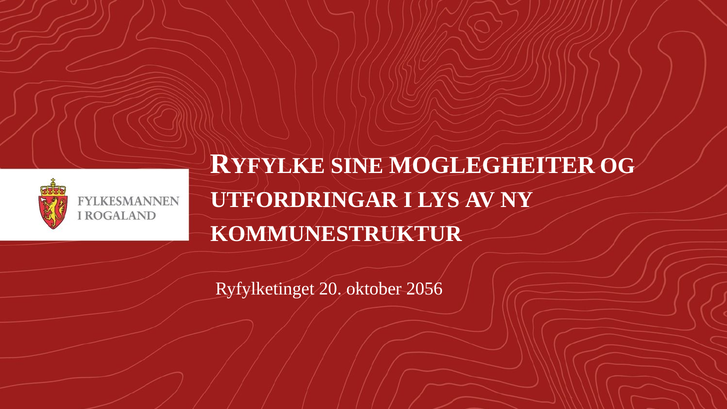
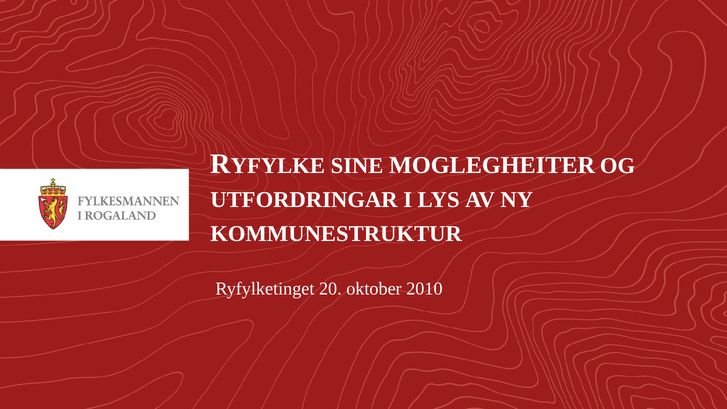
2056: 2056 -> 2010
